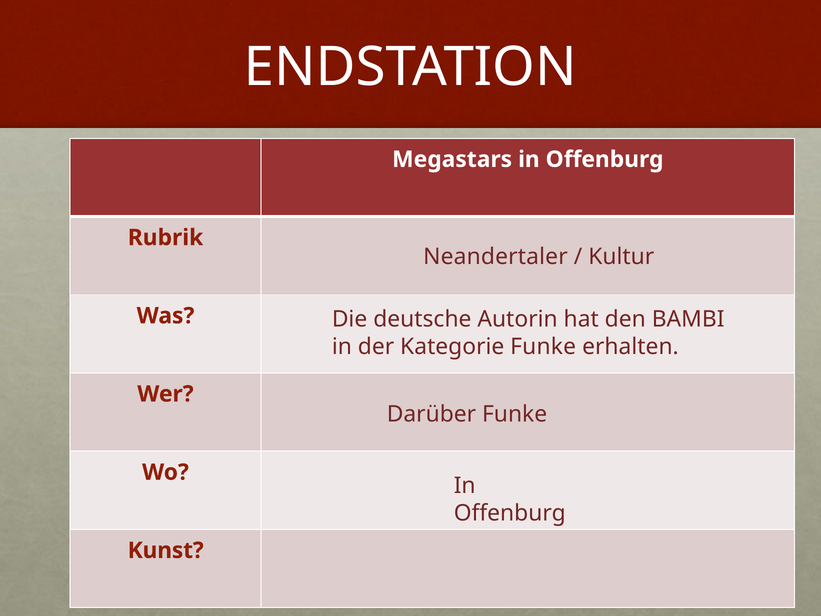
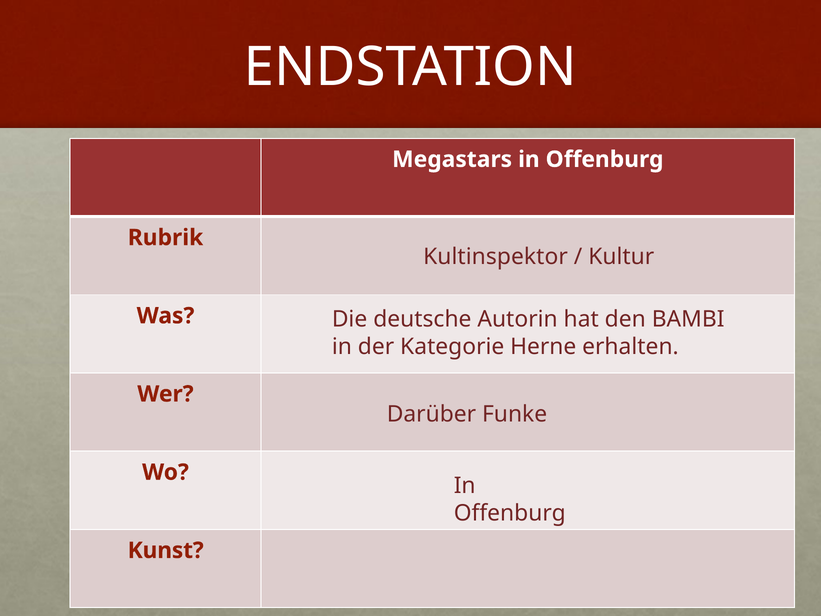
Neandertaler: Neandertaler -> Kultinspektor
Kategorie Funke: Funke -> Herne
